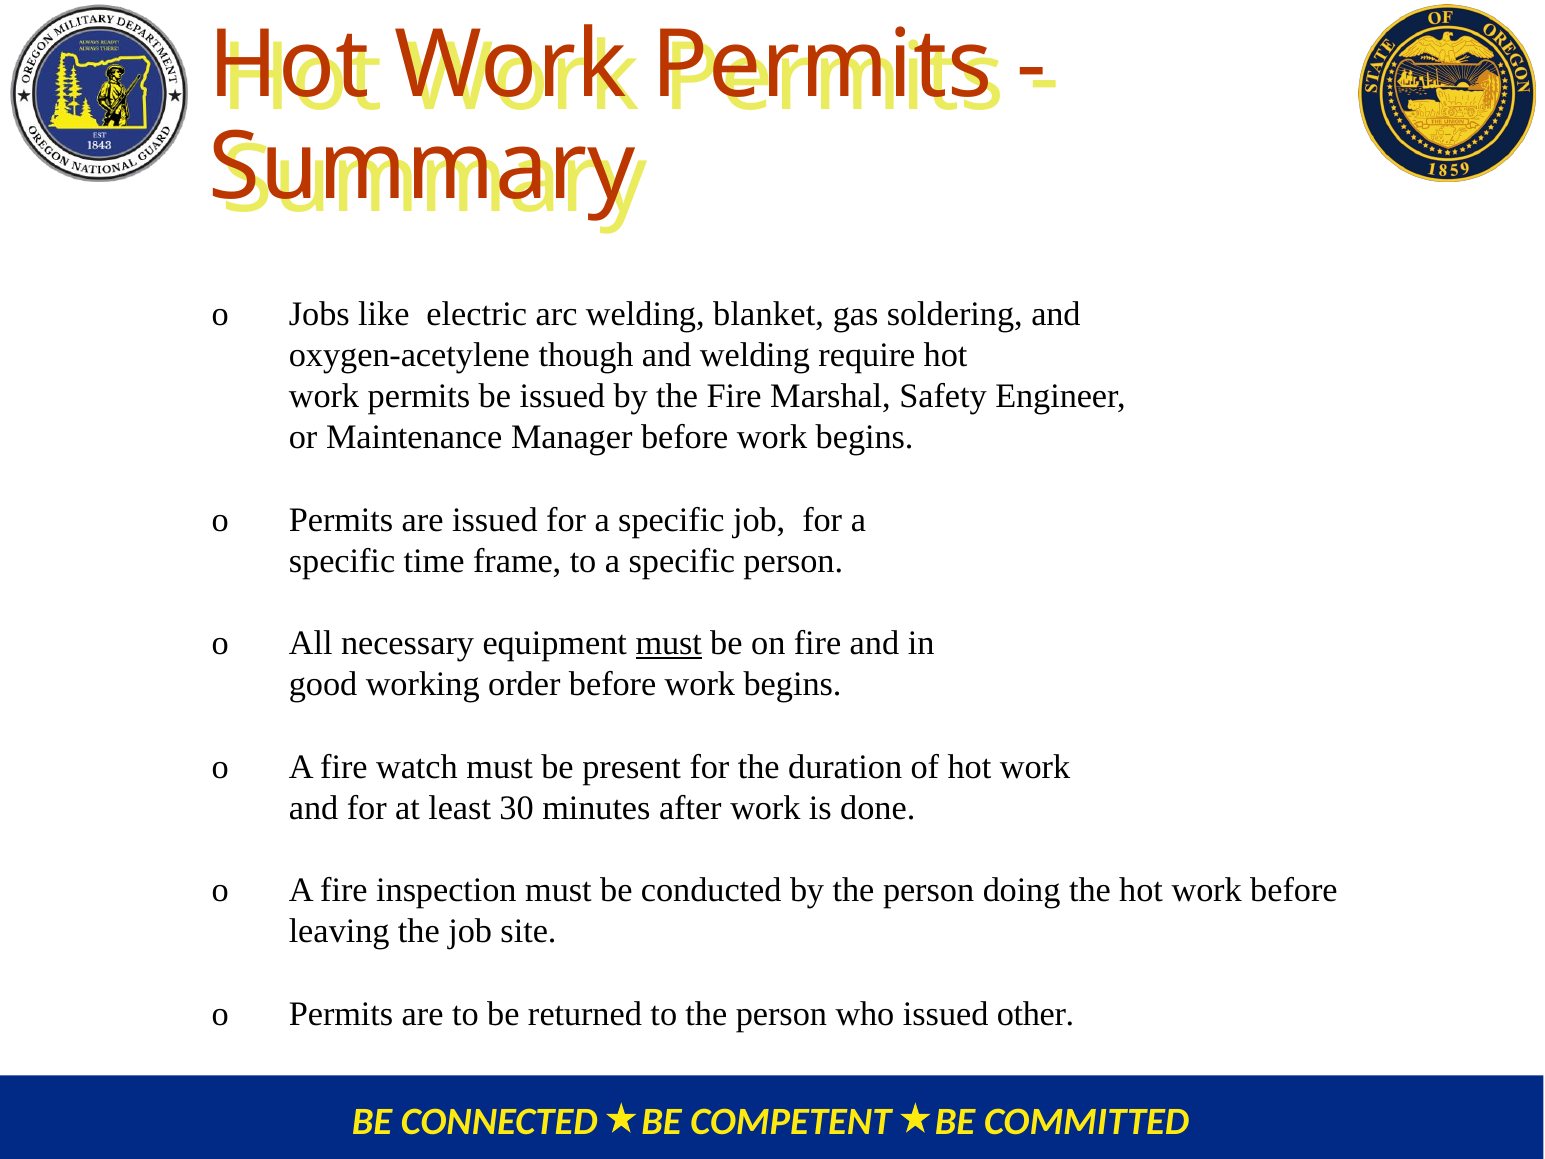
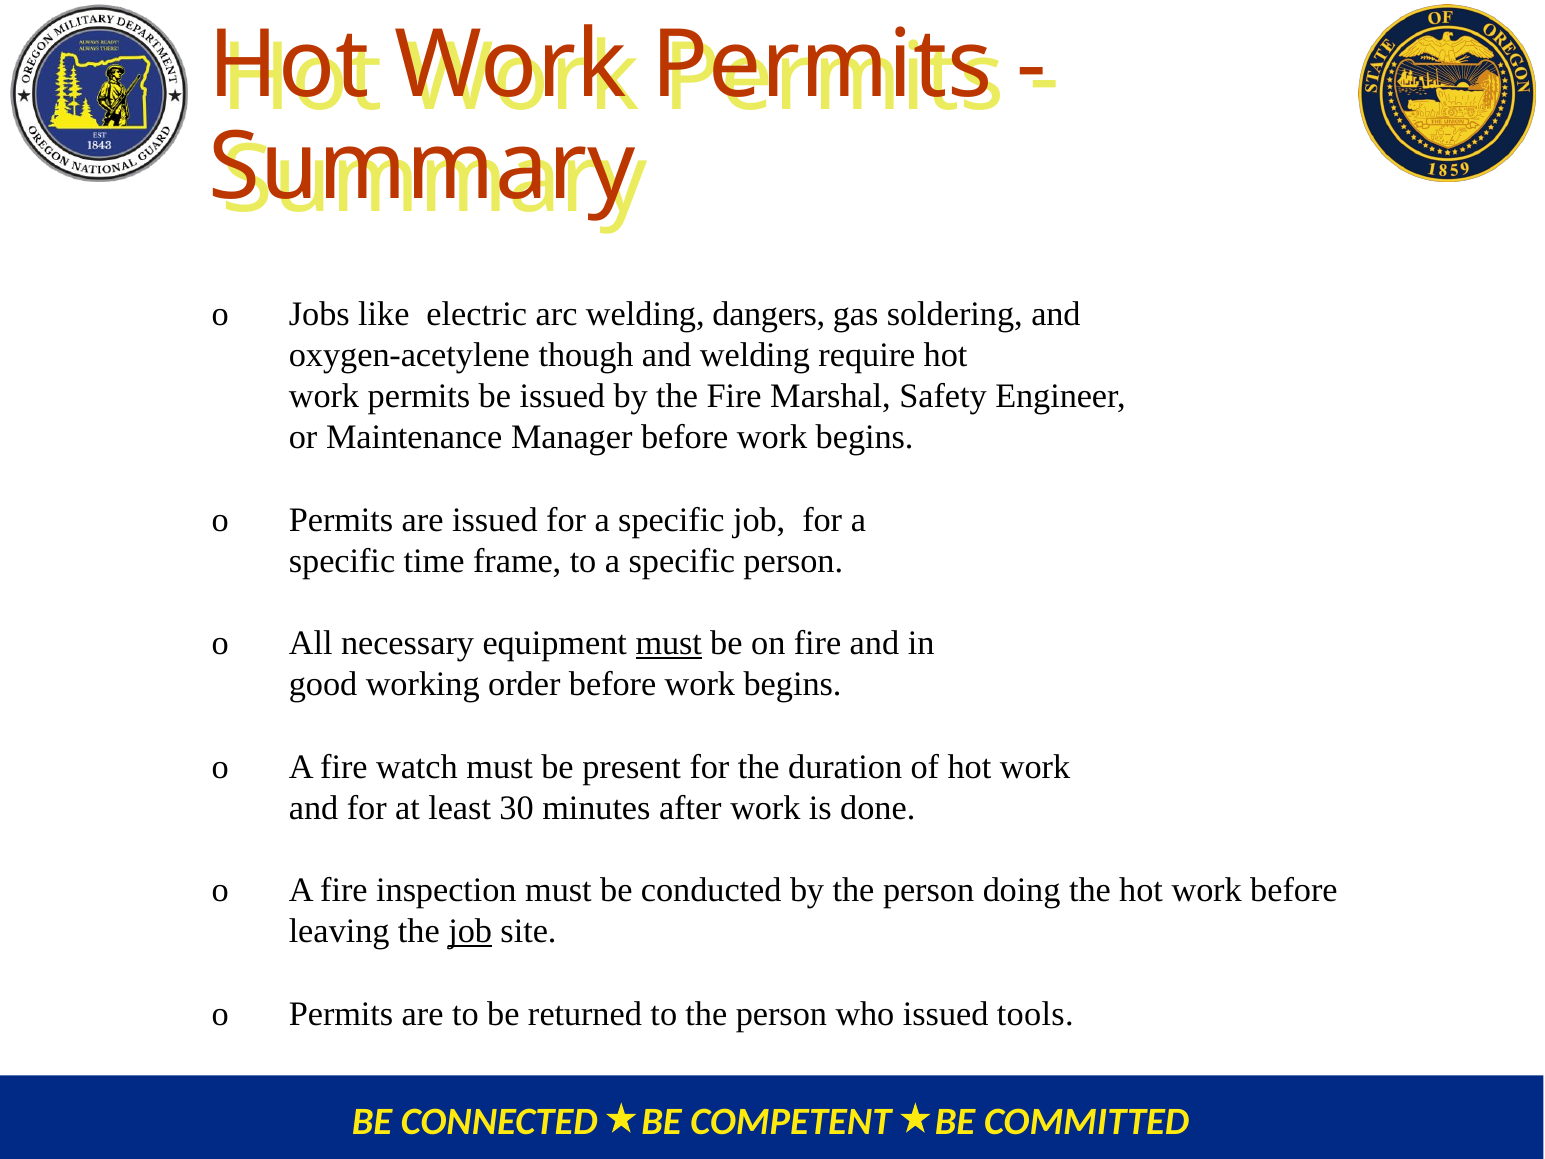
blanket: blanket -> dangers
job at (470, 931) underline: none -> present
other: other -> tools
